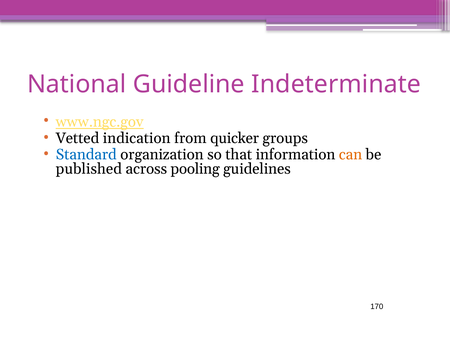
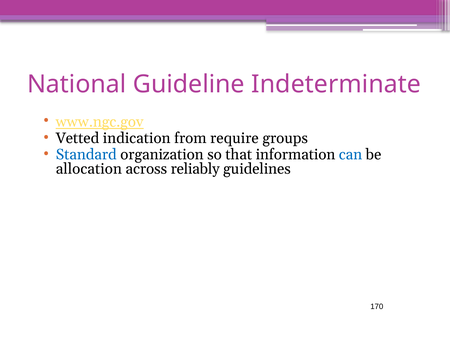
quicker: quicker -> require
can colour: orange -> blue
published: published -> allocation
pooling: pooling -> reliably
